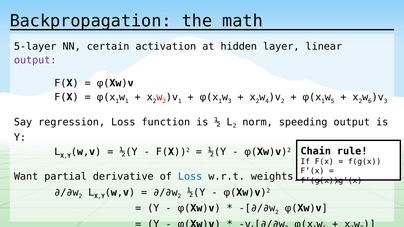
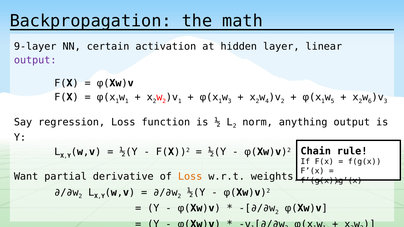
5-layer: 5-layer -> 9-layer
speeding: speeding -> anything
Loss at (190, 177) colour: blue -> orange
